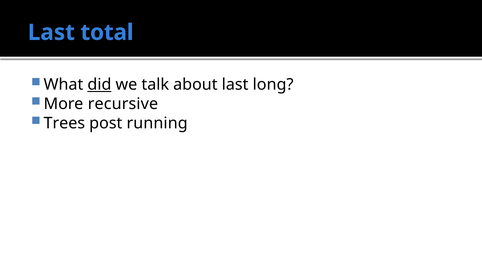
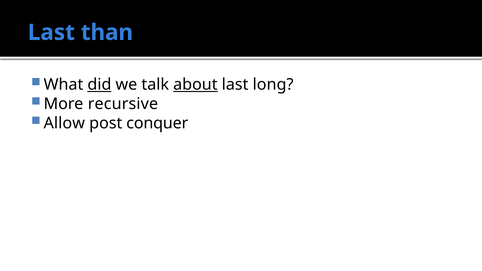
total: total -> than
about underline: none -> present
Trees: Trees -> Allow
running: running -> conquer
